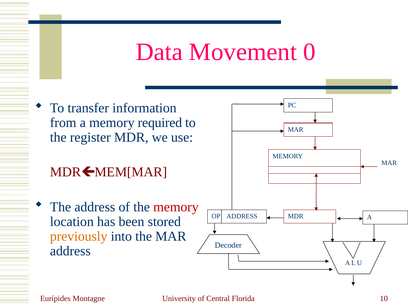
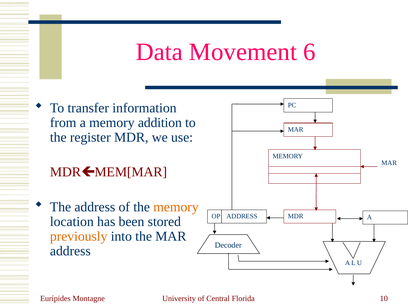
0: 0 -> 6
required: required -> addition
memory at (176, 207) colour: red -> orange
